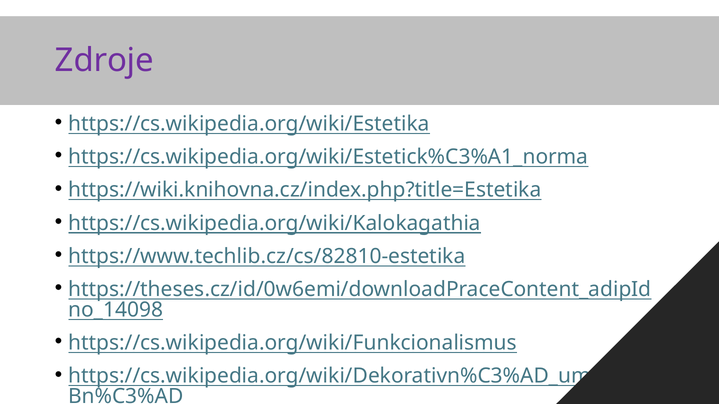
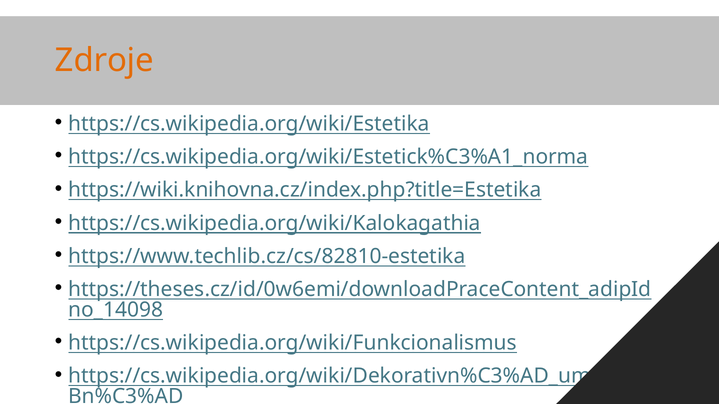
Zdroje colour: purple -> orange
